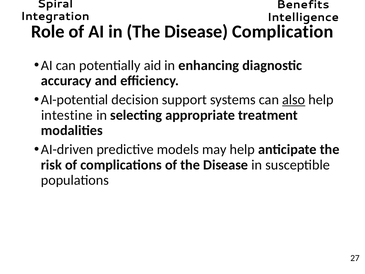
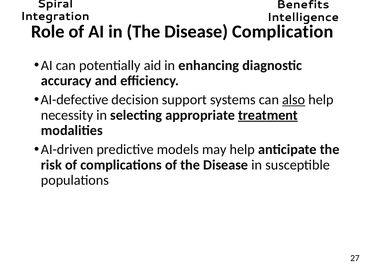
AI-potential: AI-potential -> AI-defective
intestine: intestine -> necessity
treatment underline: none -> present
